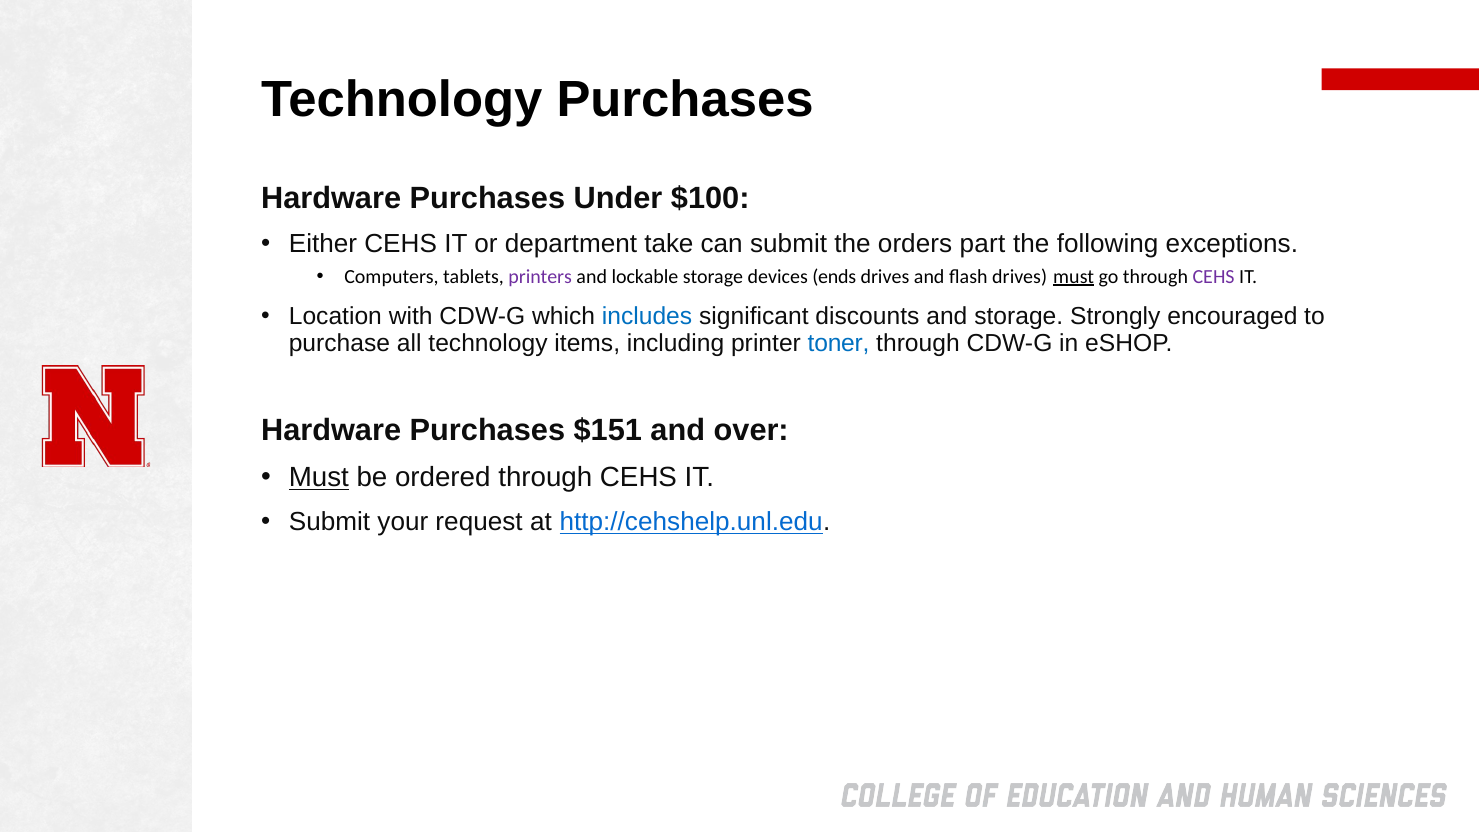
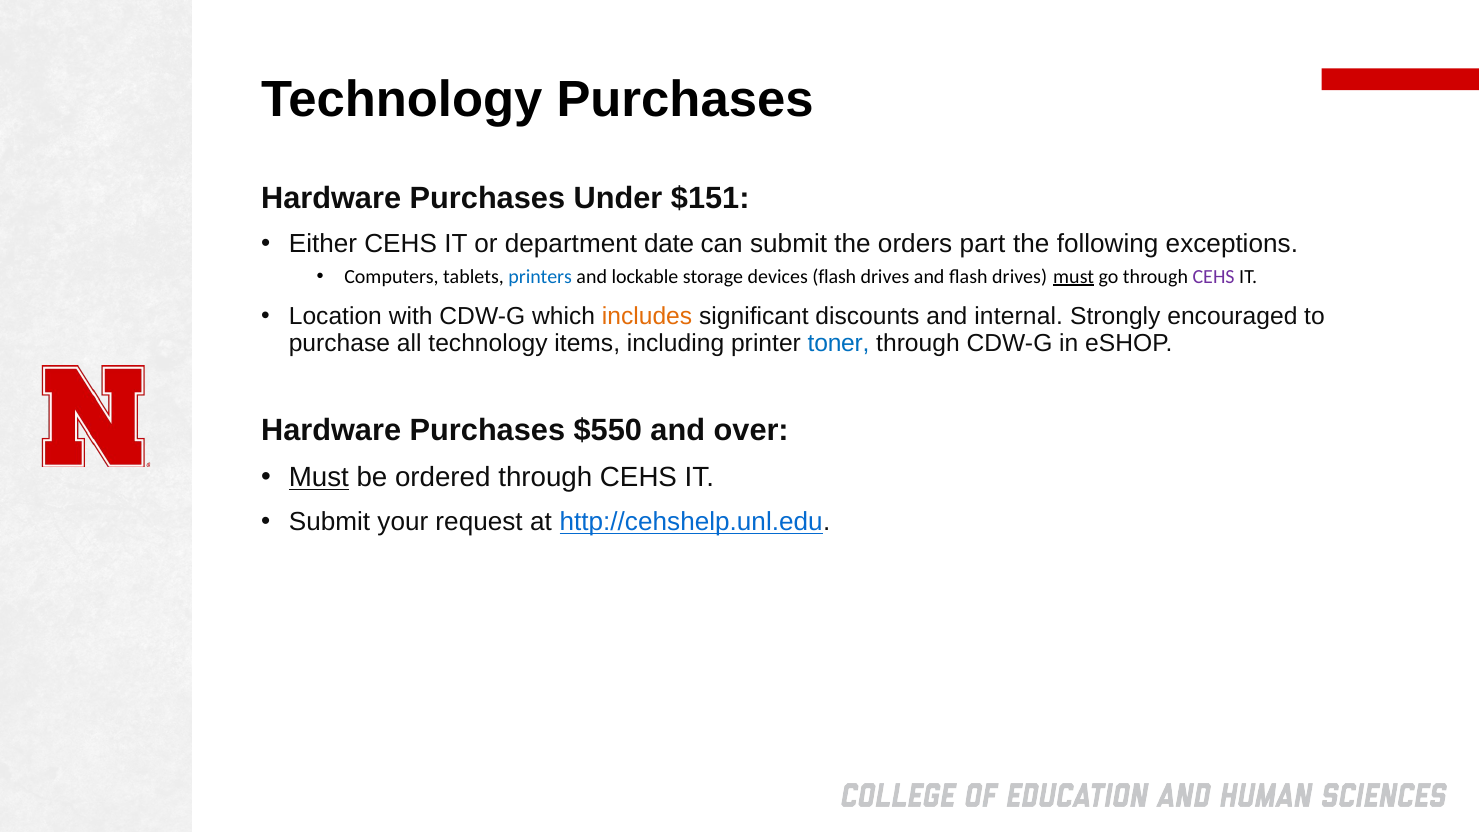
$100: $100 -> $151
take: take -> date
printers colour: purple -> blue
devices ends: ends -> flash
includes colour: blue -> orange
and storage: storage -> internal
$151: $151 -> $550
